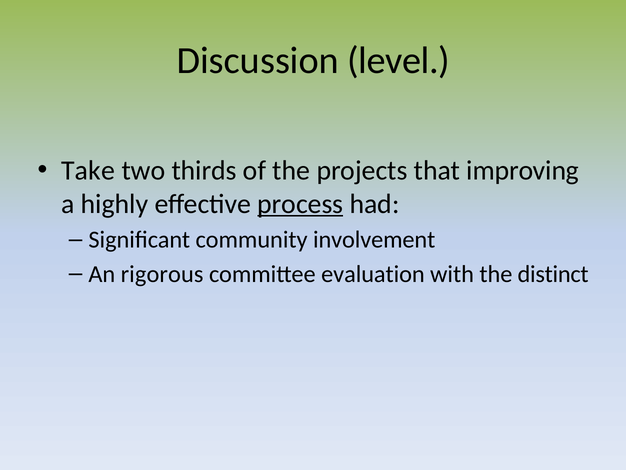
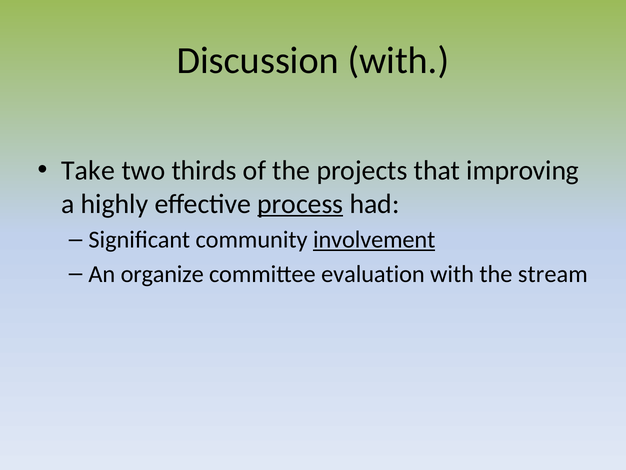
Discussion level: level -> with
involvement underline: none -> present
rigorous: rigorous -> organize
distinct: distinct -> stream
